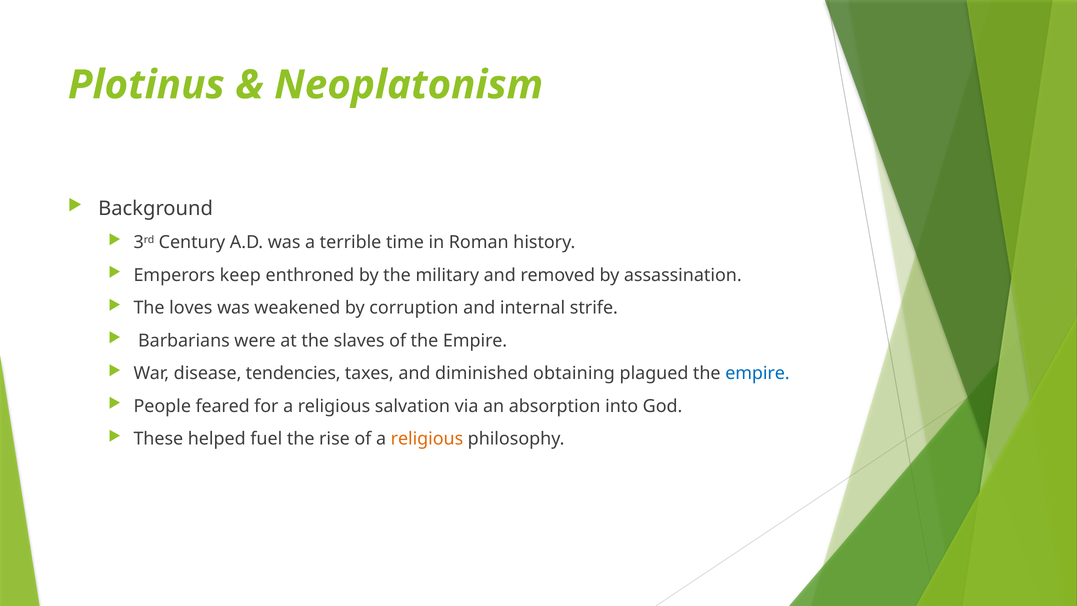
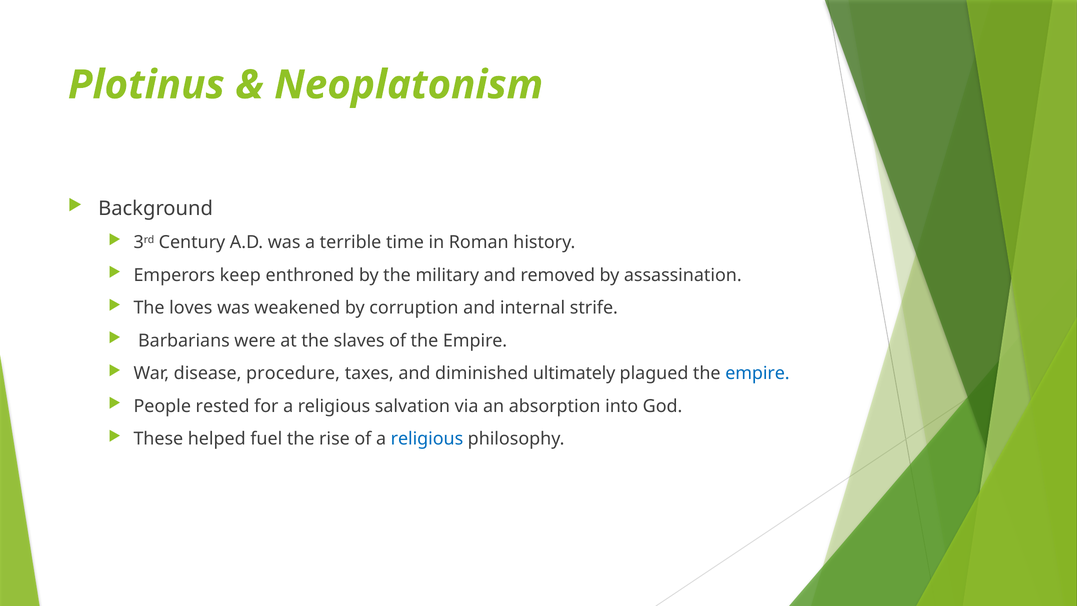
tendencies: tendencies -> procedure
obtaining: obtaining -> ultimately
feared: feared -> rested
religious at (427, 439) colour: orange -> blue
